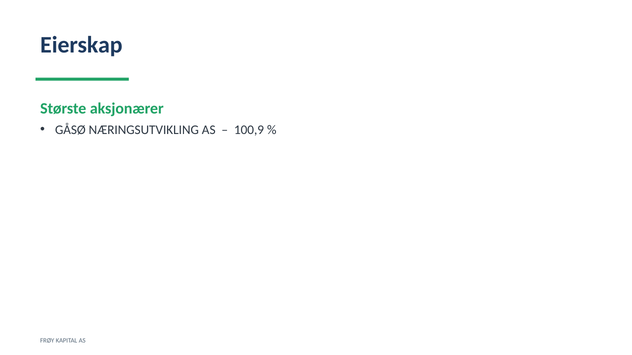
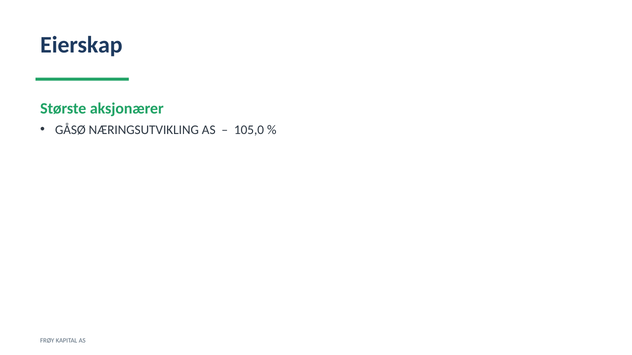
100,9: 100,9 -> 105,0
